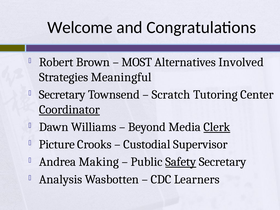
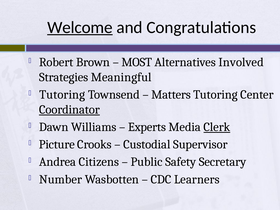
Welcome underline: none -> present
Secretary at (62, 95): Secretary -> Tutoring
Scratch: Scratch -> Matters
Beyond: Beyond -> Experts
Making: Making -> Citizens
Safety underline: present -> none
Analysis: Analysis -> Number
